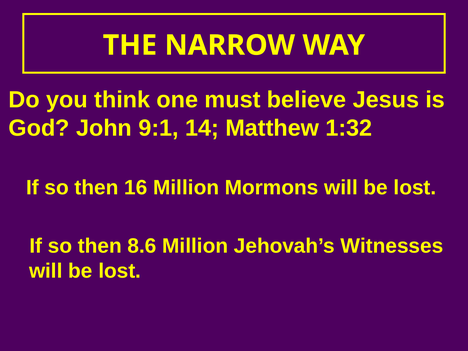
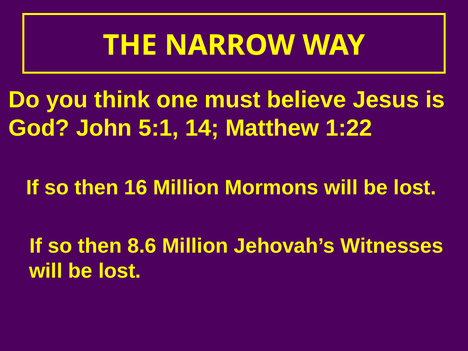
9:1: 9:1 -> 5:1
1:32: 1:32 -> 1:22
